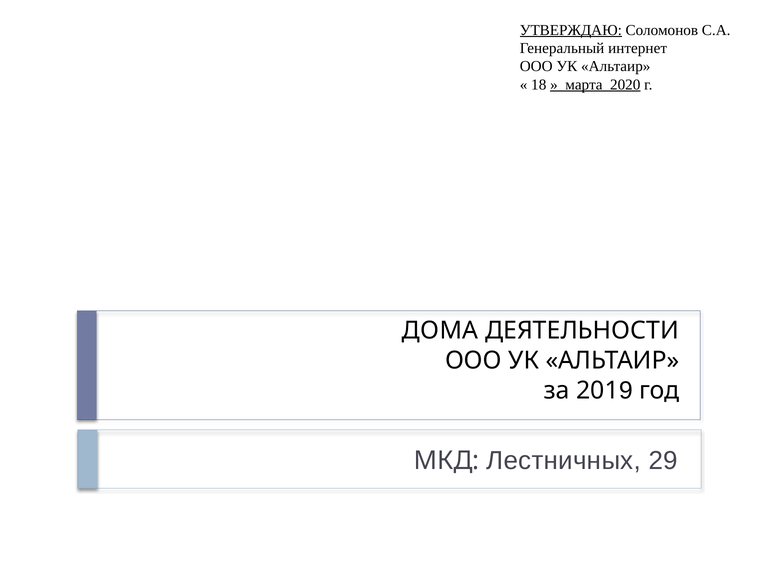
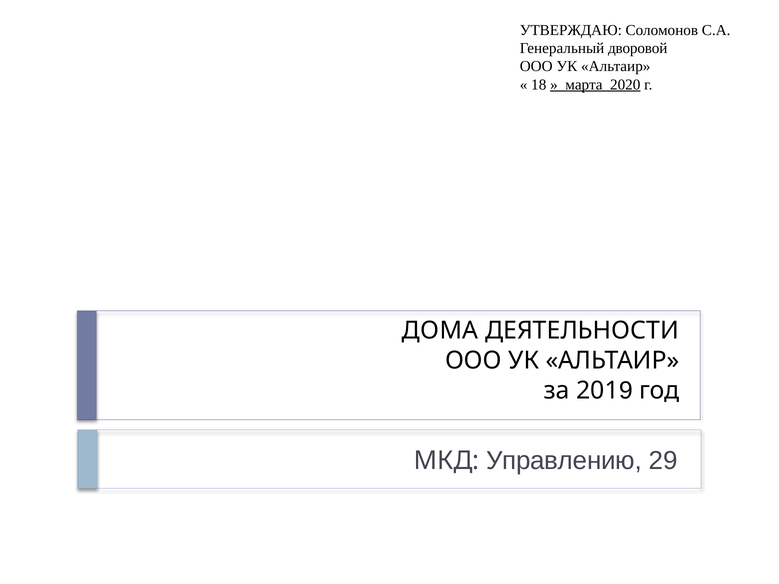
УТВЕРЖДАЮ underline: present -> none
интернет: интернет -> дворовой
Лестничных: Лестничных -> Управлению
